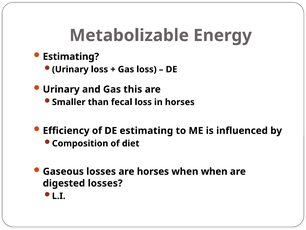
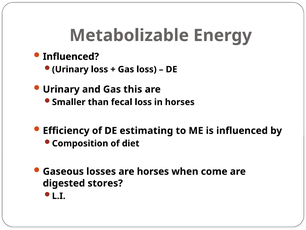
Estimating at (71, 57): Estimating -> Influenced
when when: when -> come
digested losses: losses -> stores
